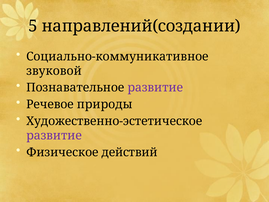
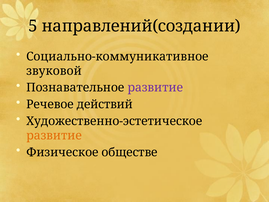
природы: природы -> действий
развитие at (54, 135) colour: purple -> orange
действий: действий -> обществе
